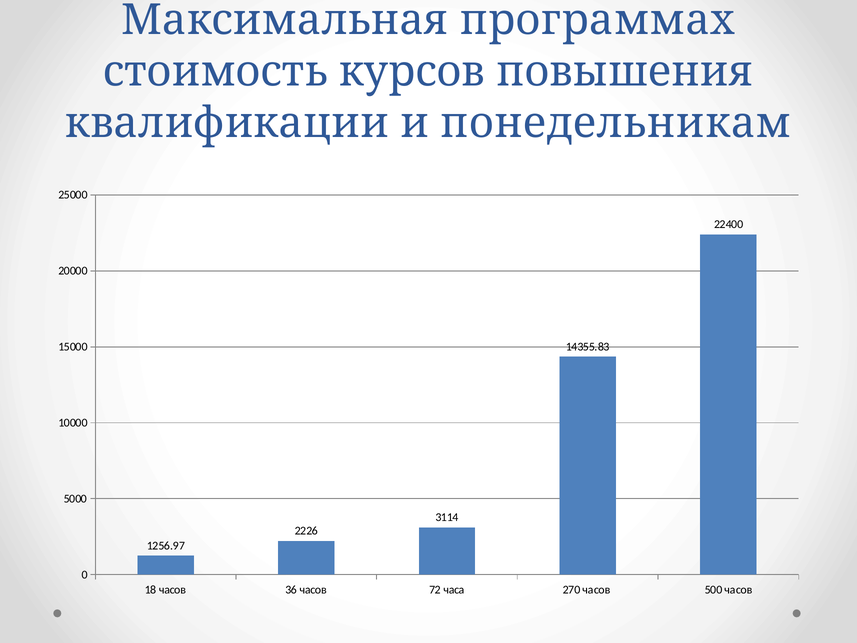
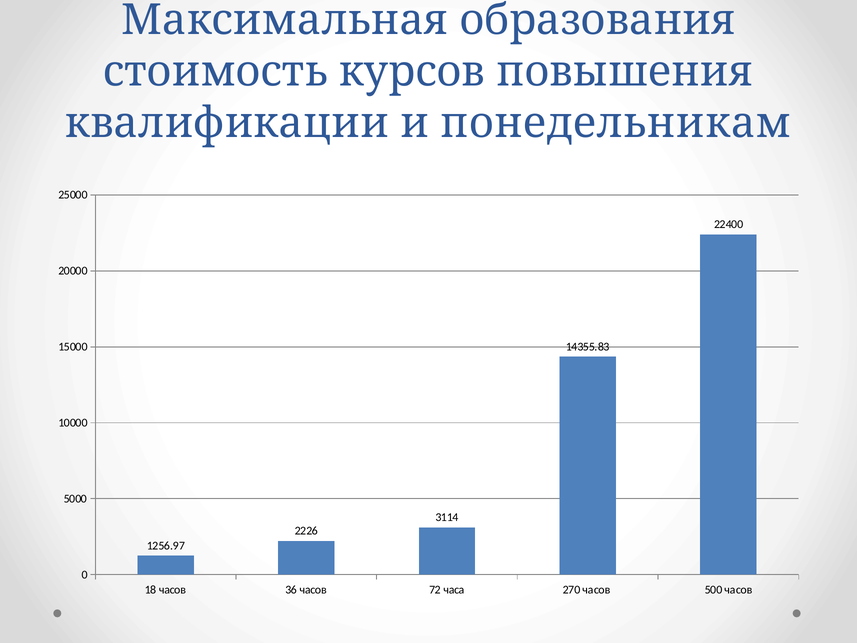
программах: программах -> образования
